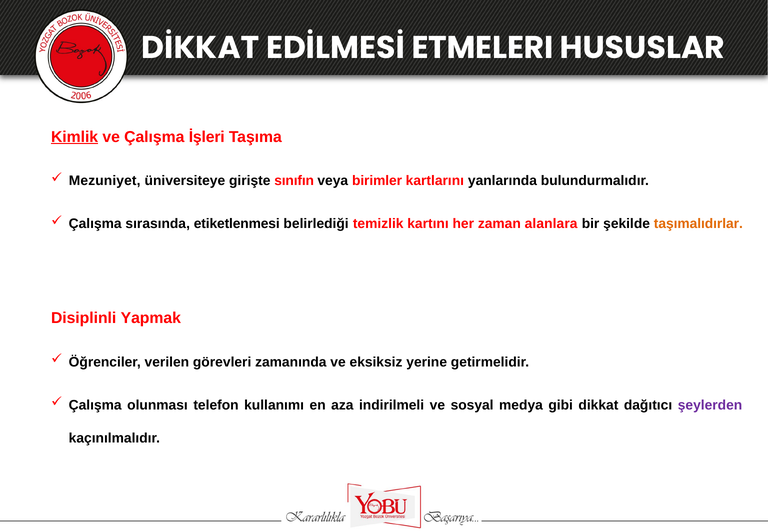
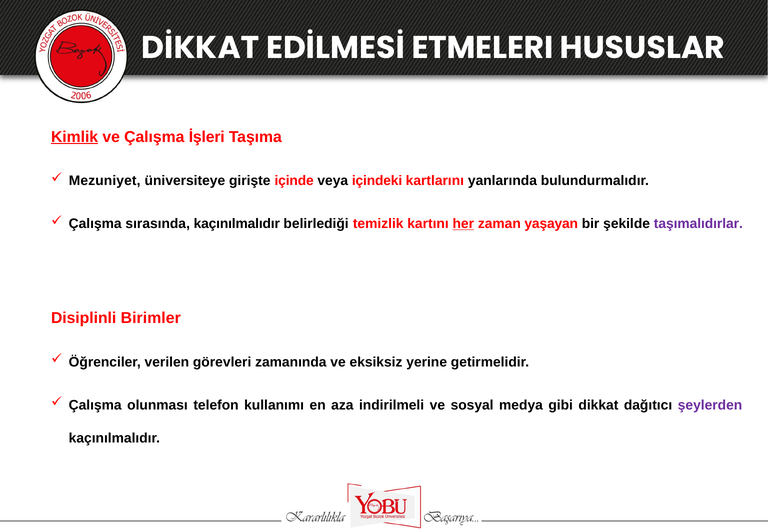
sınıfın: sınıfın -> içinde
birimler: birimler -> içindeki
sırasında etiketlenmesi: etiketlenmesi -> kaçınılmalıdır
her underline: none -> present
alanlara: alanlara -> yaşayan
taşımalıdırlar colour: orange -> purple
Yapmak: Yapmak -> Birimler
